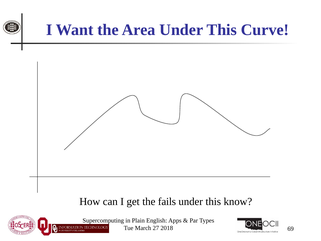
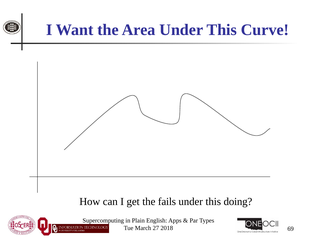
know: know -> doing
